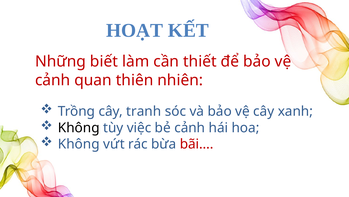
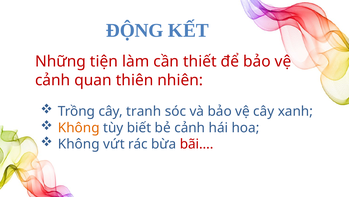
HOẠT: HOẠT -> ĐỘNG
biết: biết -> tiện
Không at (79, 127) colour: black -> orange
việc: việc -> biết
